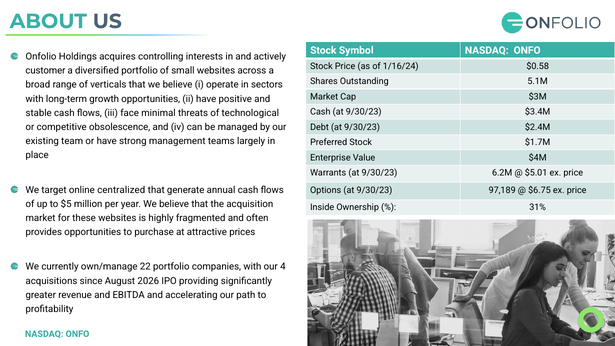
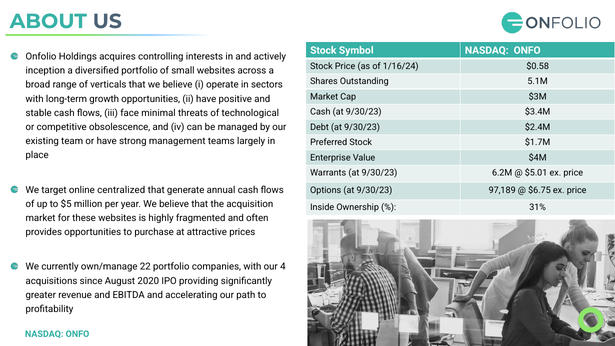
customer: customer -> inception
2026: 2026 -> 2020
